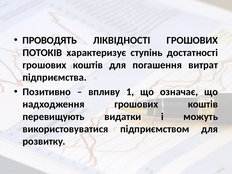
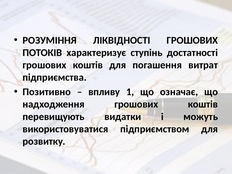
ПРОВОДЯТЬ: ПРОВОДЯТЬ -> РОЗУМІННЯ
